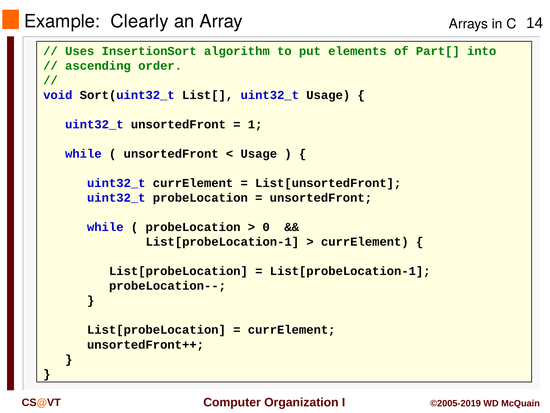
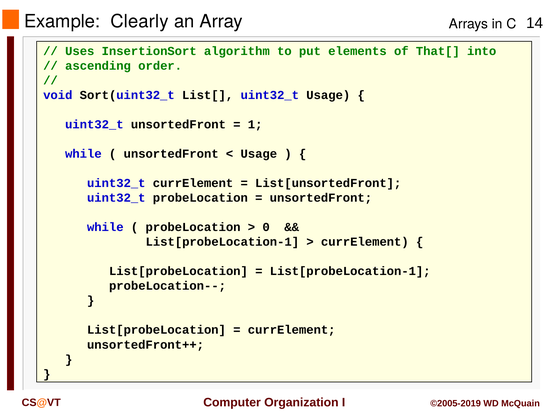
Part[: Part[ -> That[
